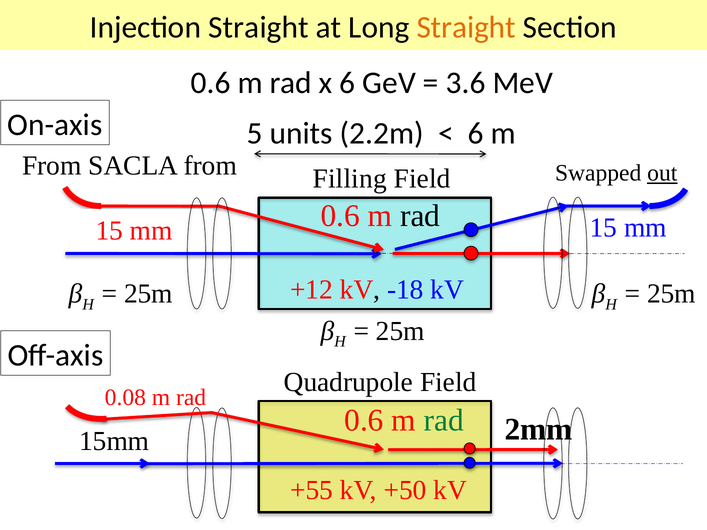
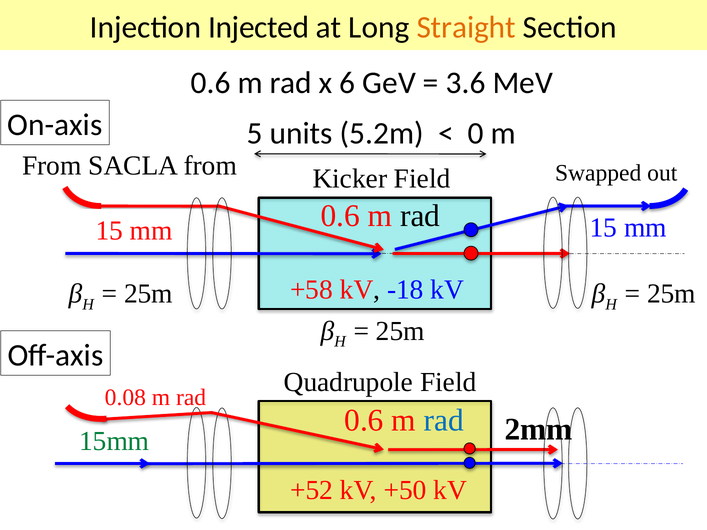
Injection Straight: Straight -> Injected
2.2m: 2.2m -> 5.2m
6 at (476, 133): 6 -> 0
out underline: present -> none
Filling: Filling -> Kicker
+12: +12 -> +58
rad at (444, 421) colour: green -> blue
15mm colour: black -> green
+55: +55 -> +52
